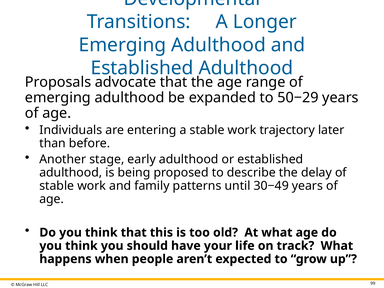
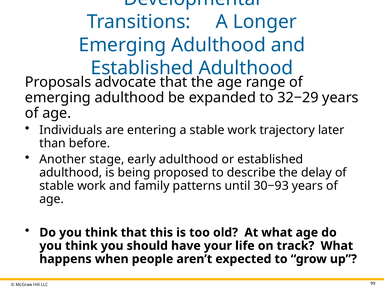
50−29: 50−29 -> 32−29
30−49: 30−49 -> 30−93
